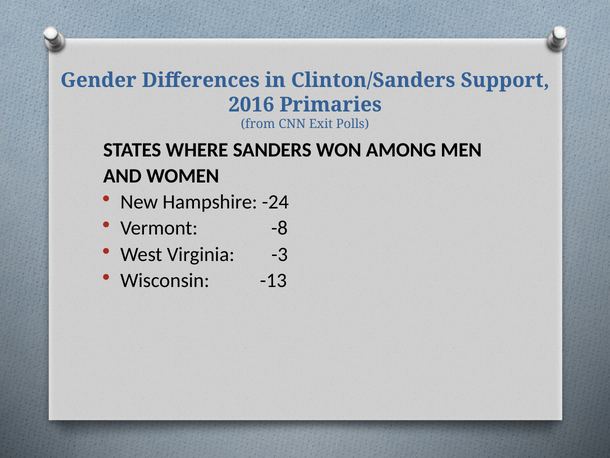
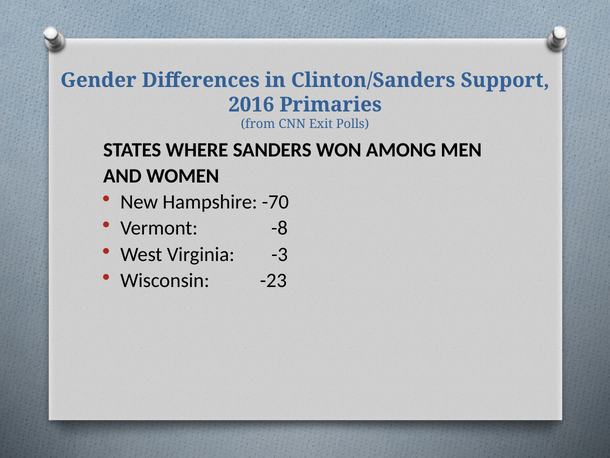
-24: -24 -> -70
-13: -13 -> -23
